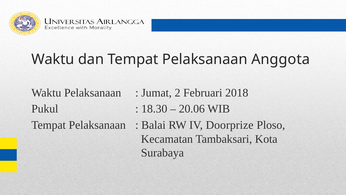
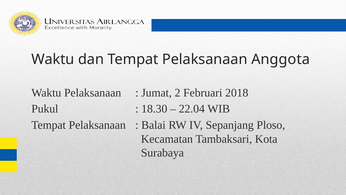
20.06: 20.06 -> 22.04
Doorprize: Doorprize -> Sepanjang
